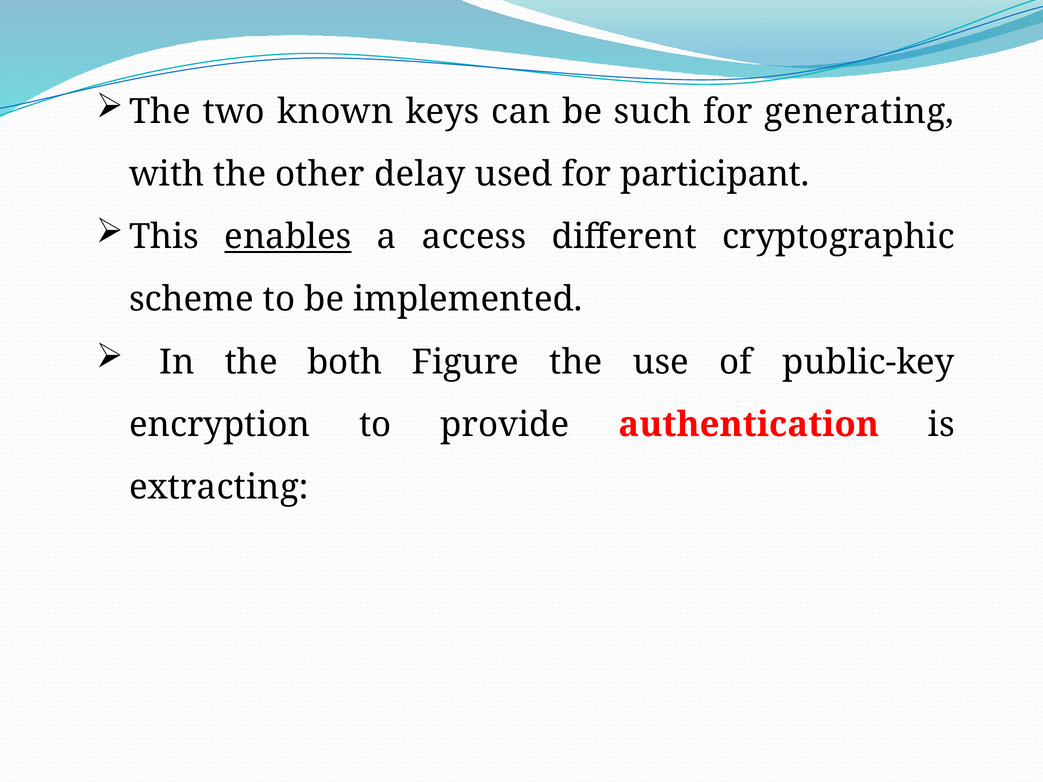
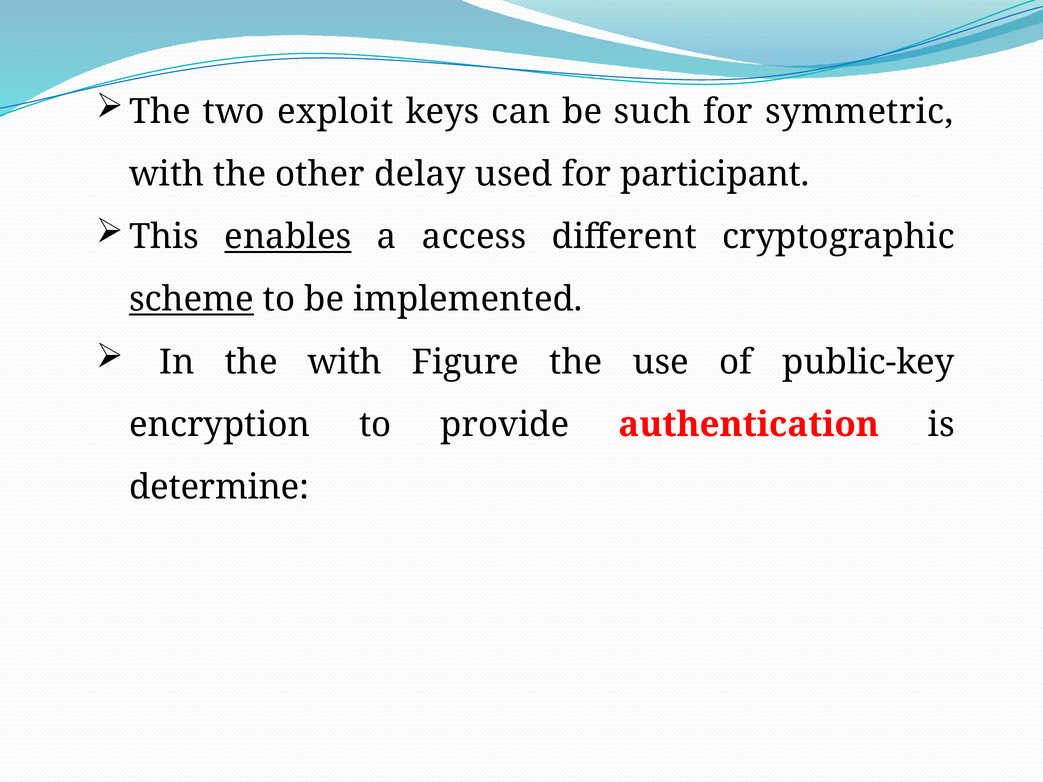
known: known -> exploit
generating: generating -> symmetric
scheme underline: none -> present
the both: both -> with
extracting: extracting -> determine
